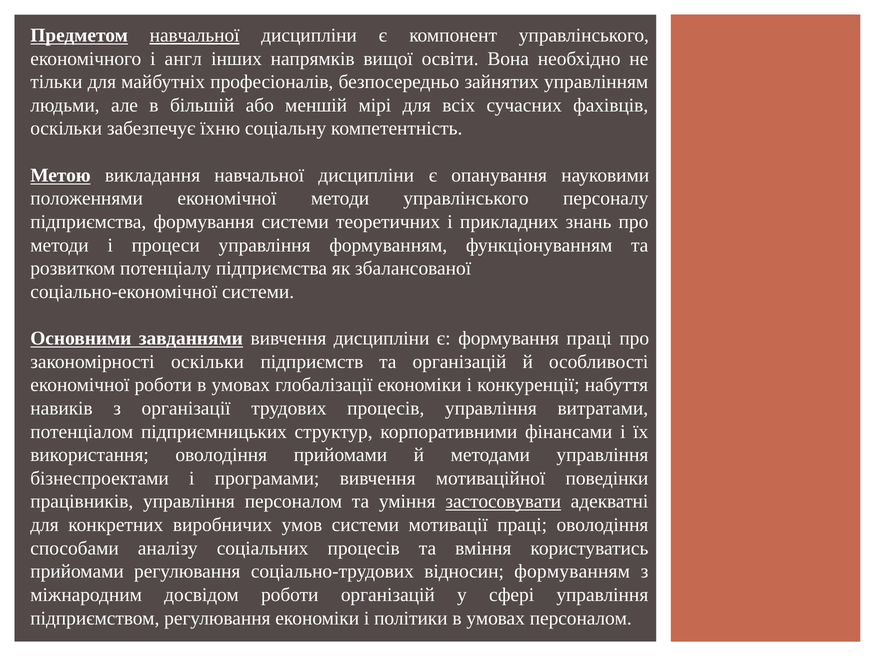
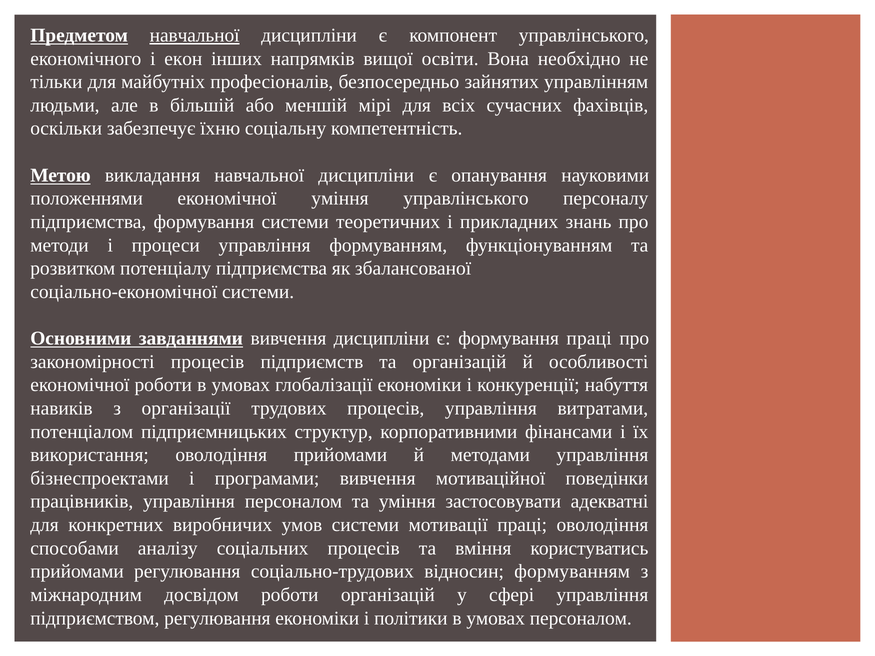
англ: англ -> екон
економічної методи: методи -> уміння
закономірності оскільки: оскільки -> процесів
застосовувати underline: present -> none
